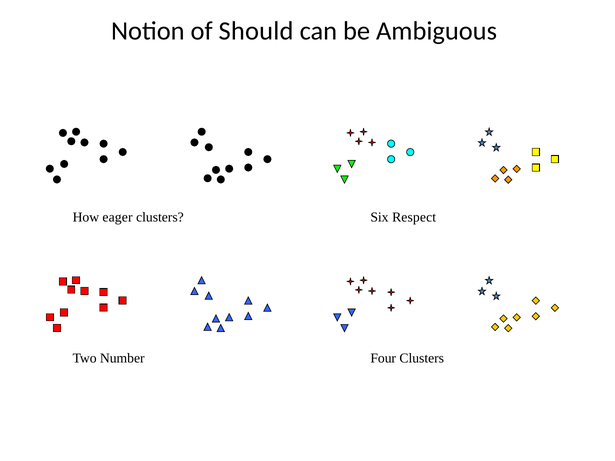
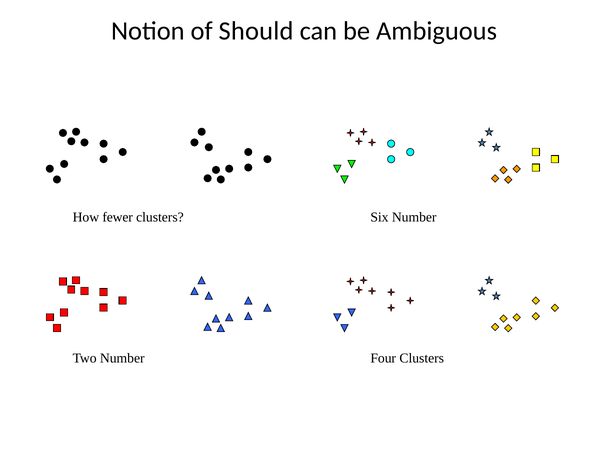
eager: eager -> fewer
Six Respect: Respect -> Number
